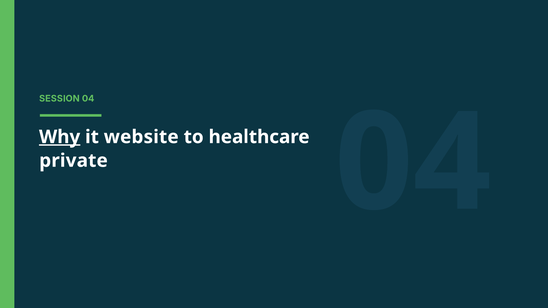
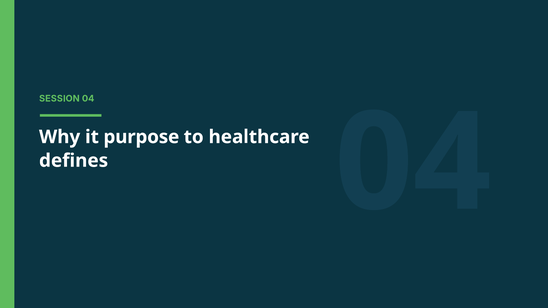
Why underline: present -> none
website: website -> purpose
private: private -> defines
